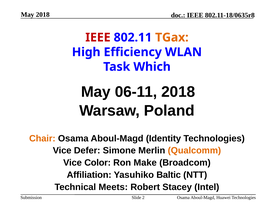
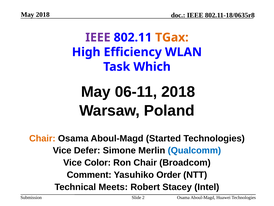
IEEE at (98, 37) colour: red -> purple
Identity: Identity -> Started
Qualcomm colour: orange -> blue
Ron Make: Make -> Chair
Affiliation: Affiliation -> Comment
Baltic: Baltic -> Order
